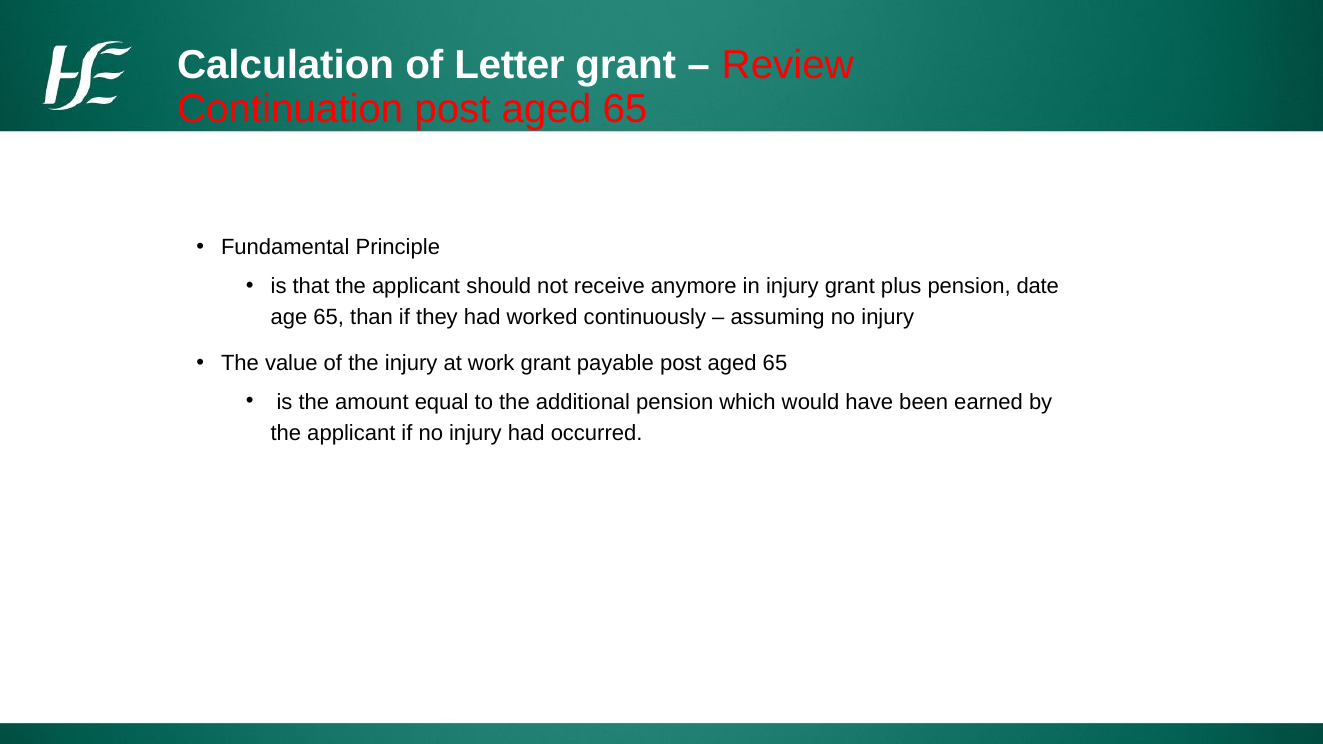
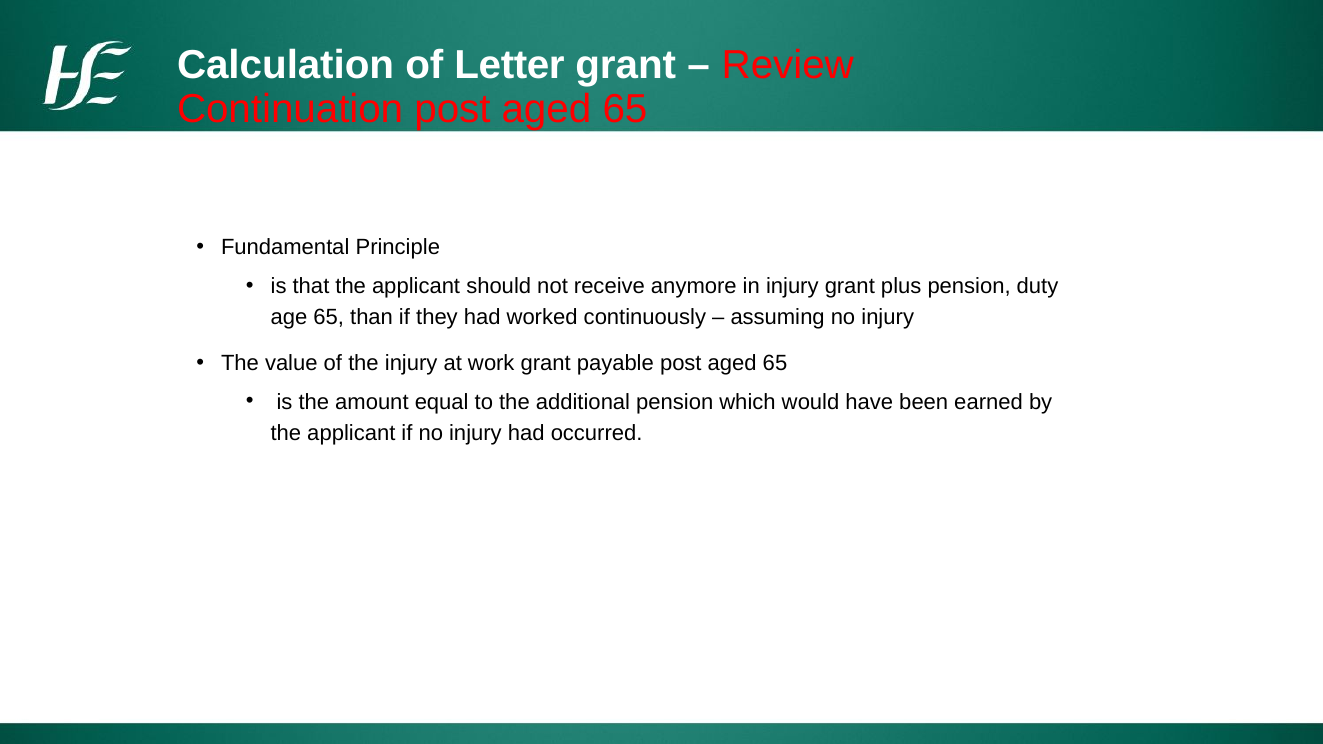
date: date -> duty
